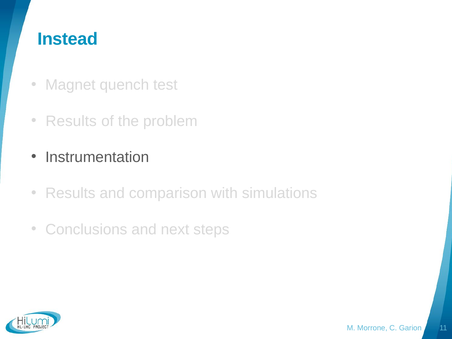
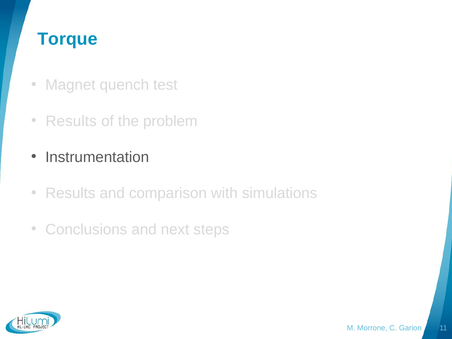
Instead: Instead -> Torque
